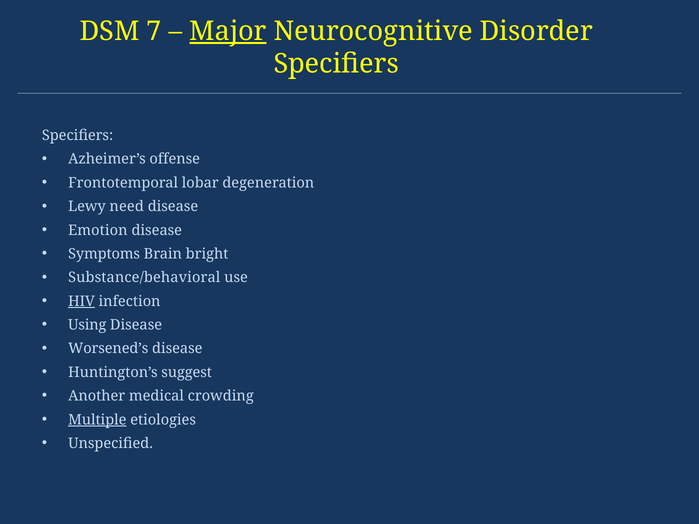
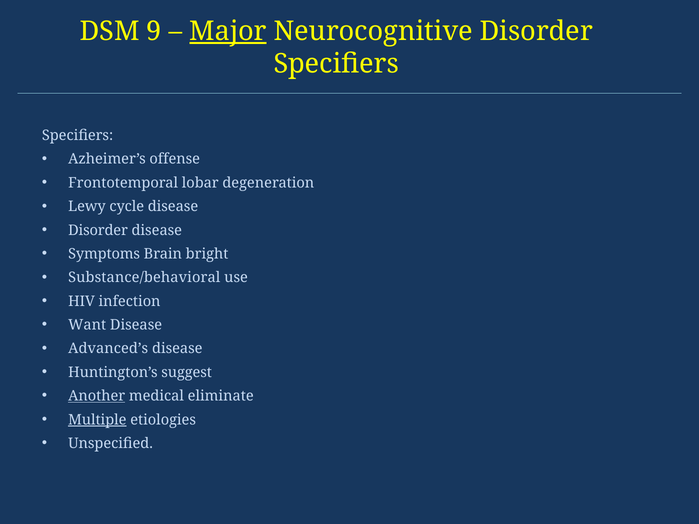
7: 7 -> 9
need: need -> cycle
Emotion at (98, 230): Emotion -> Disorder
HIV underline: present -> none
Using: Using -> Want
Worsened’s: Worsened’s -> Advanced’s
Another underline: none -> present
crowding: crowding -> eliminate
